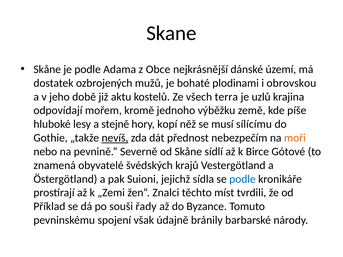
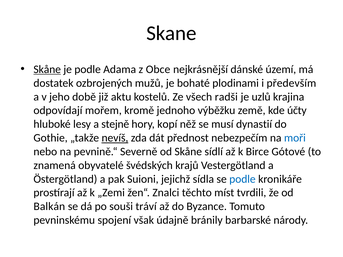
Skåne at (47, 69) underline: none -> present
obrovskou: obrovskou -> především
terra: terra -> radši
píše: píše -> účty
sílícímu: sílícímu -> dynastií
moři colour: orange -> blue
Příklad: Příklad -> Balkán
řady: řady -> tráví
